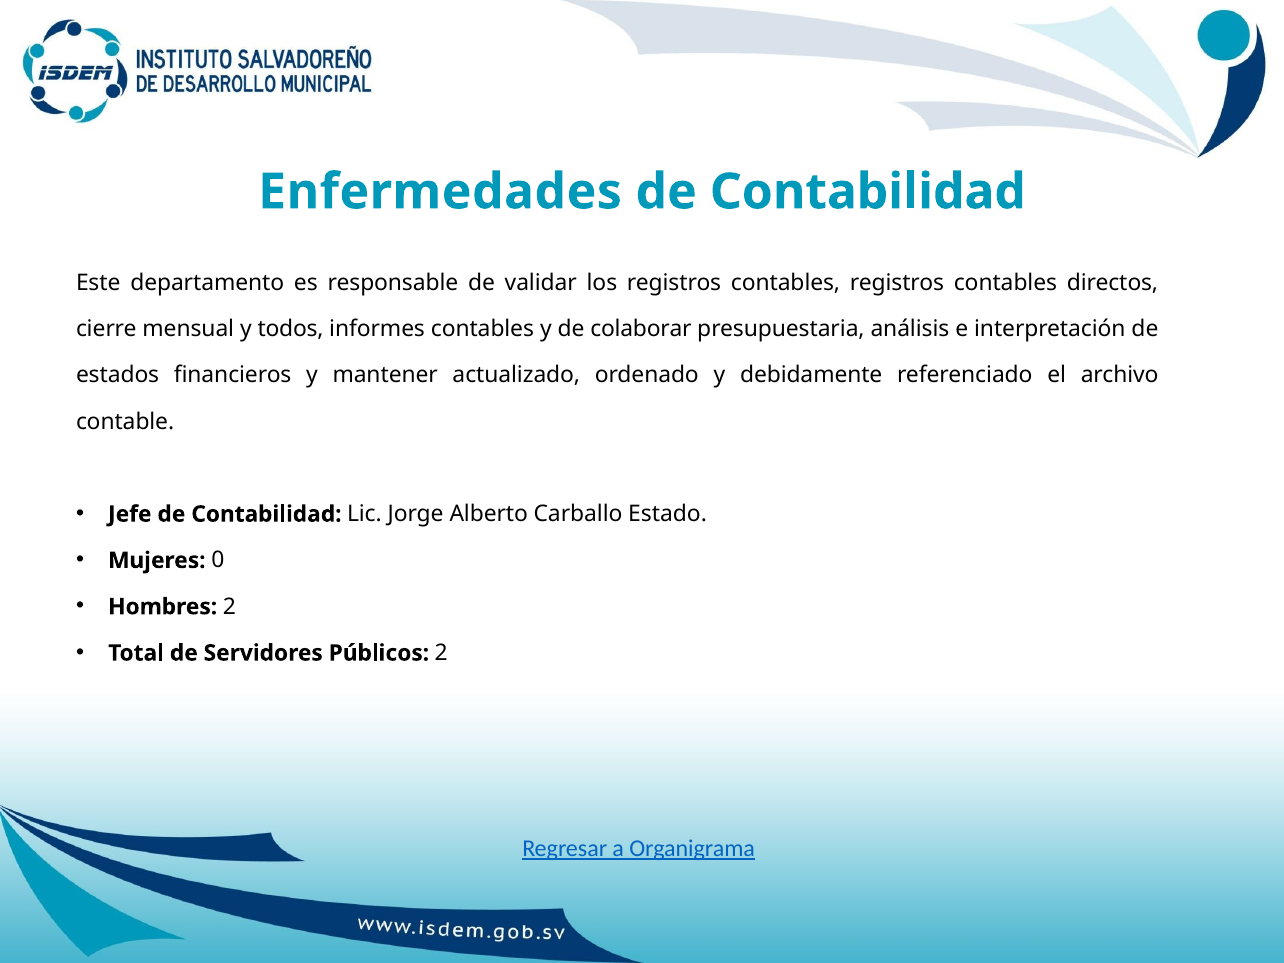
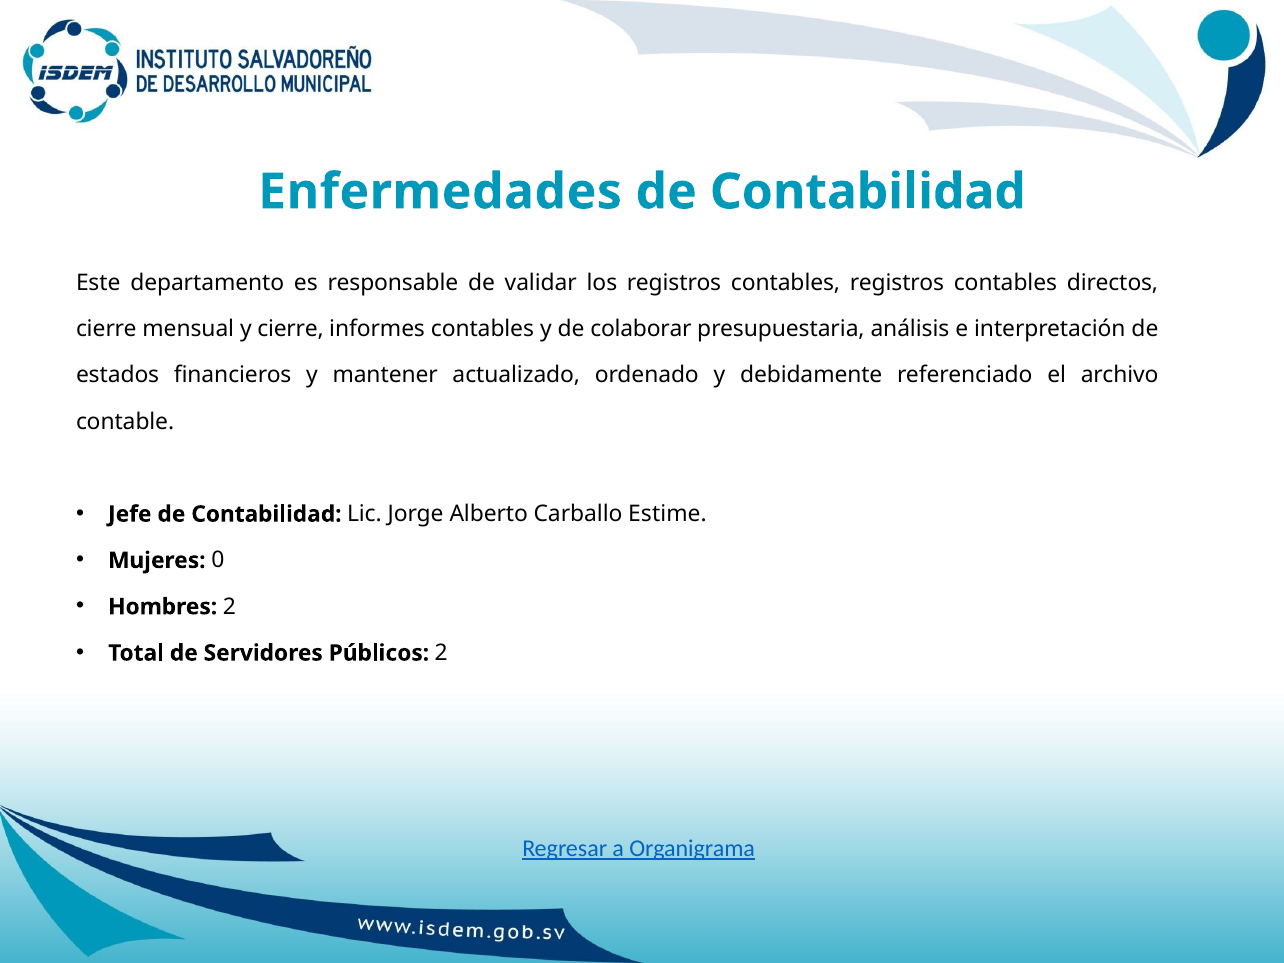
y todos: todos -> cierre
Estado: Estado -> Estime
